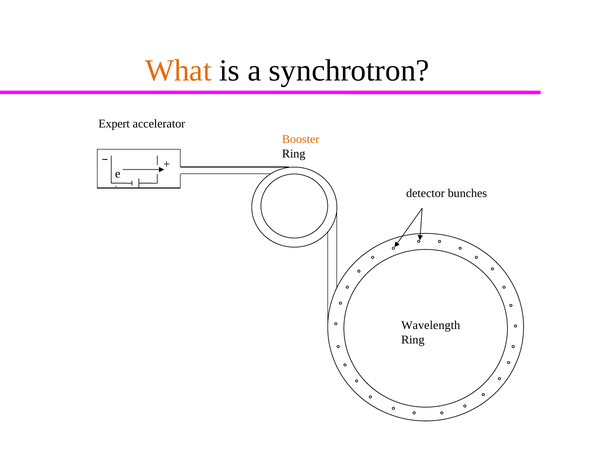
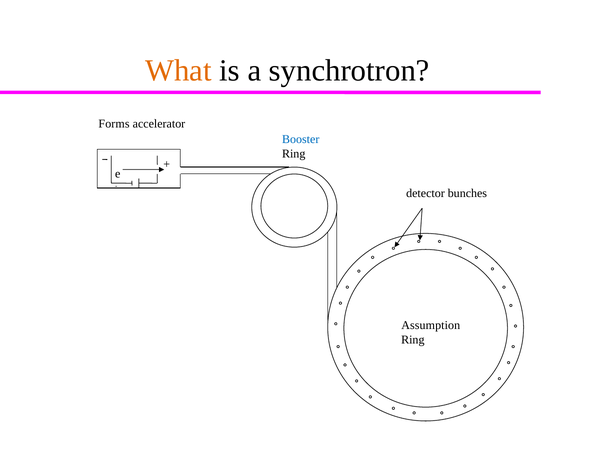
Expert: Expert -> Forms
Booster colour: orange -> blue
Wavelength: Wavelength -> Assumption
